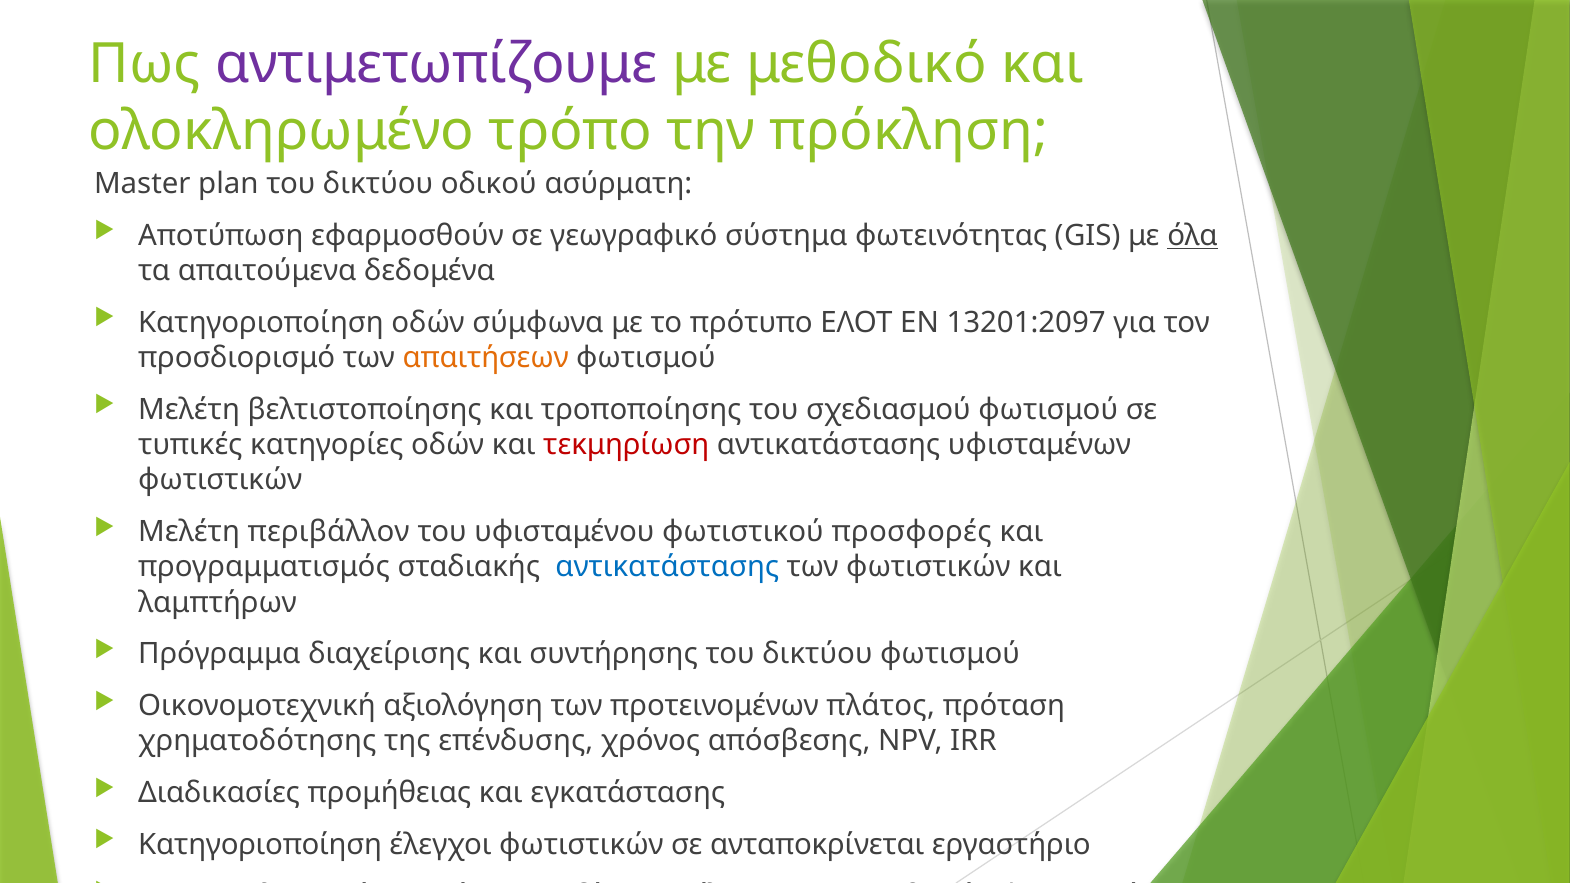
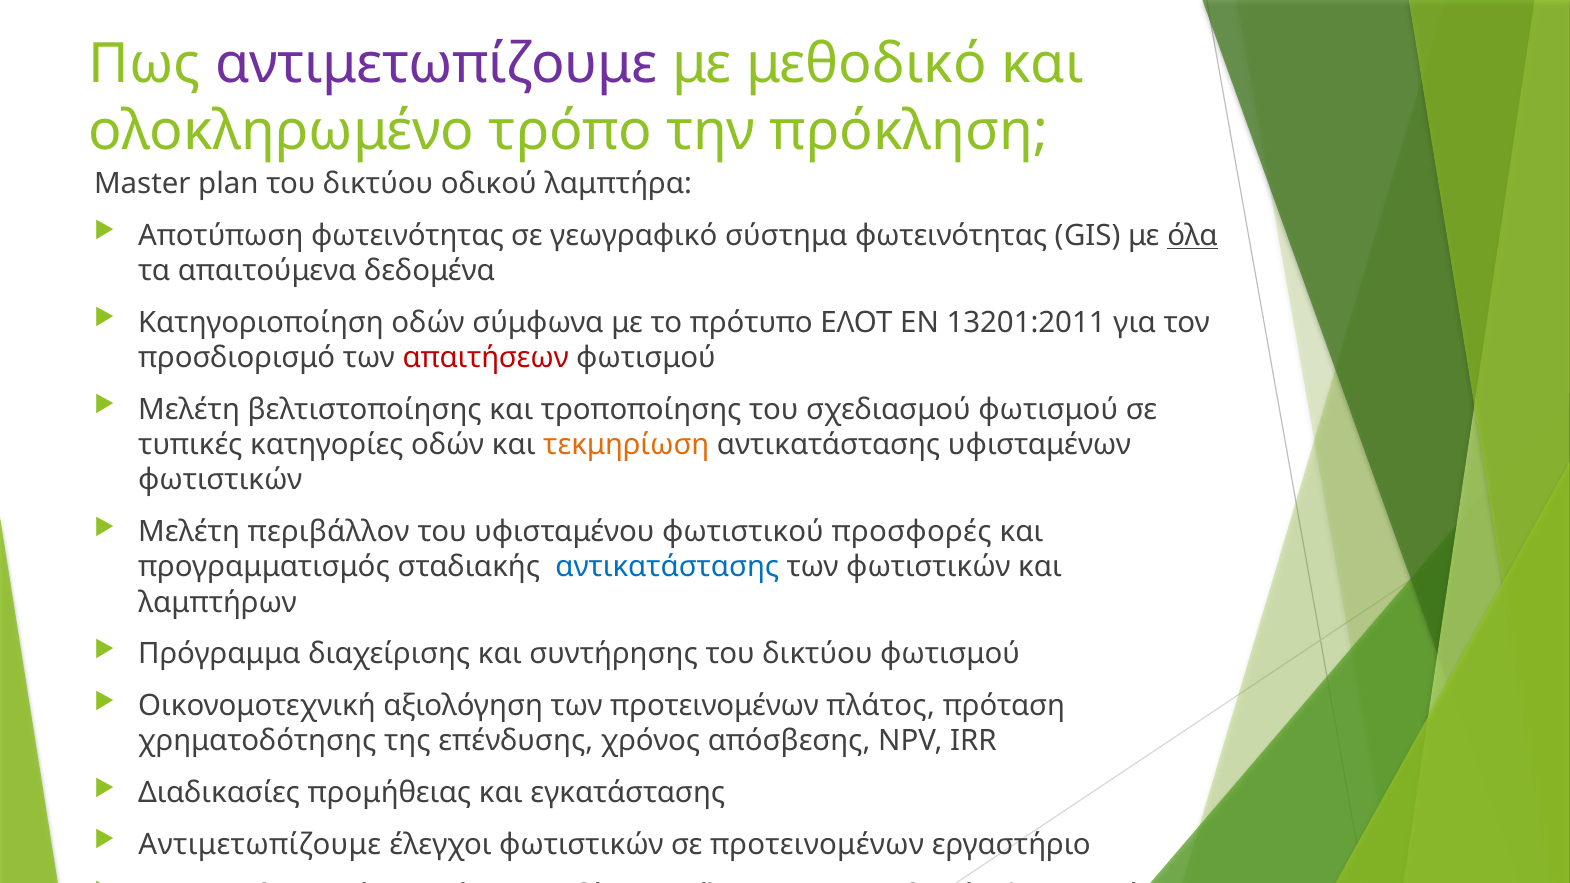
ασύρματη: ασύρματη -> λαμπτήρα
Αποτύπωση εφαρμοσθούν: εφαρμοσθούν -> φωτεινότητας
13201:2097: 13201:2097 -> 13201:2011
απαιτήσεων colour: orange -> red
τεκμηρίωση colour: red -> orange
Κατηγοριοποίηση at (260, 845): Κατηγοριοποίηση -> Αντιμετωπίζουμε
σε ανταποκρίνεται: ανταποκρίνεται -> προτεινομένων
